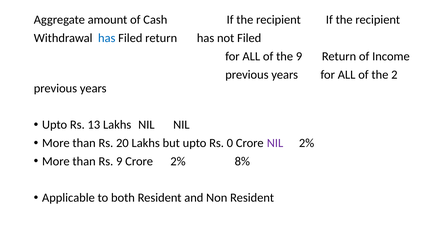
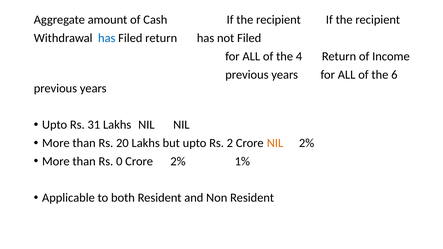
the 9: 9 -> 4
2: 2 -> 6
13: 13 -> 31
0: 0 -> 2
NIL at (275, 143) colour: purple -> orange
Rs 9: 9 -> 0
8%: 8% -> 1%
